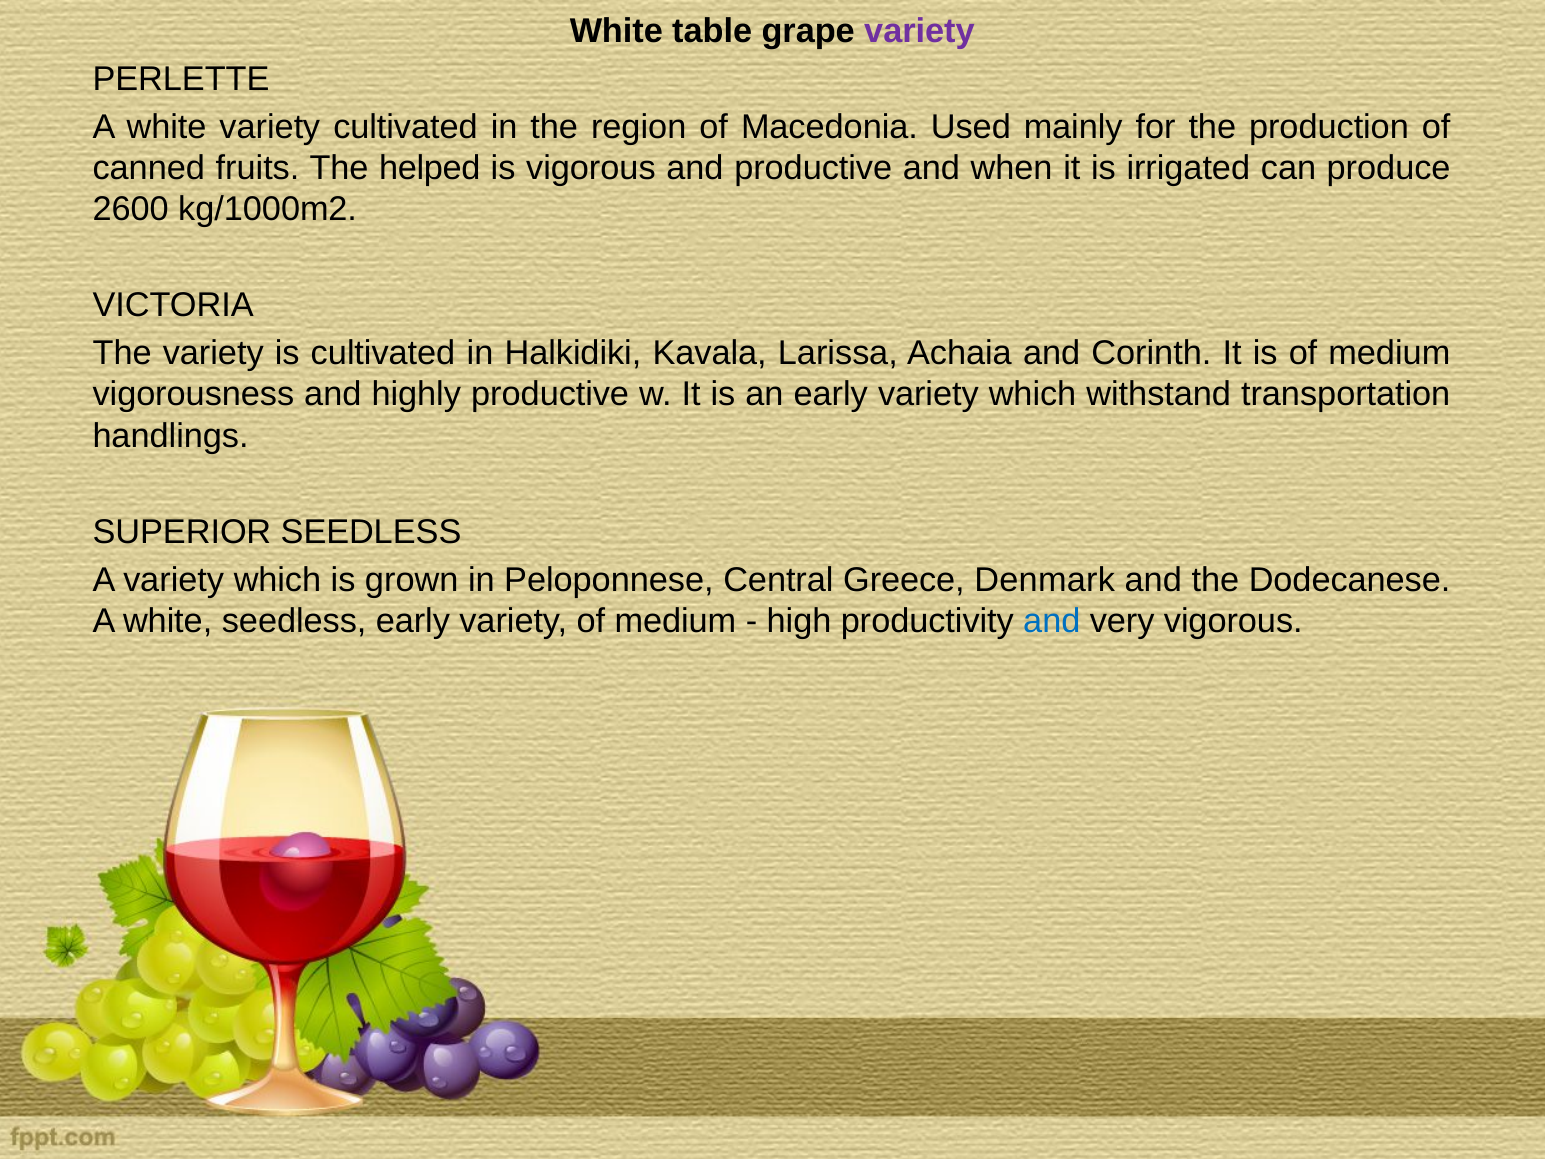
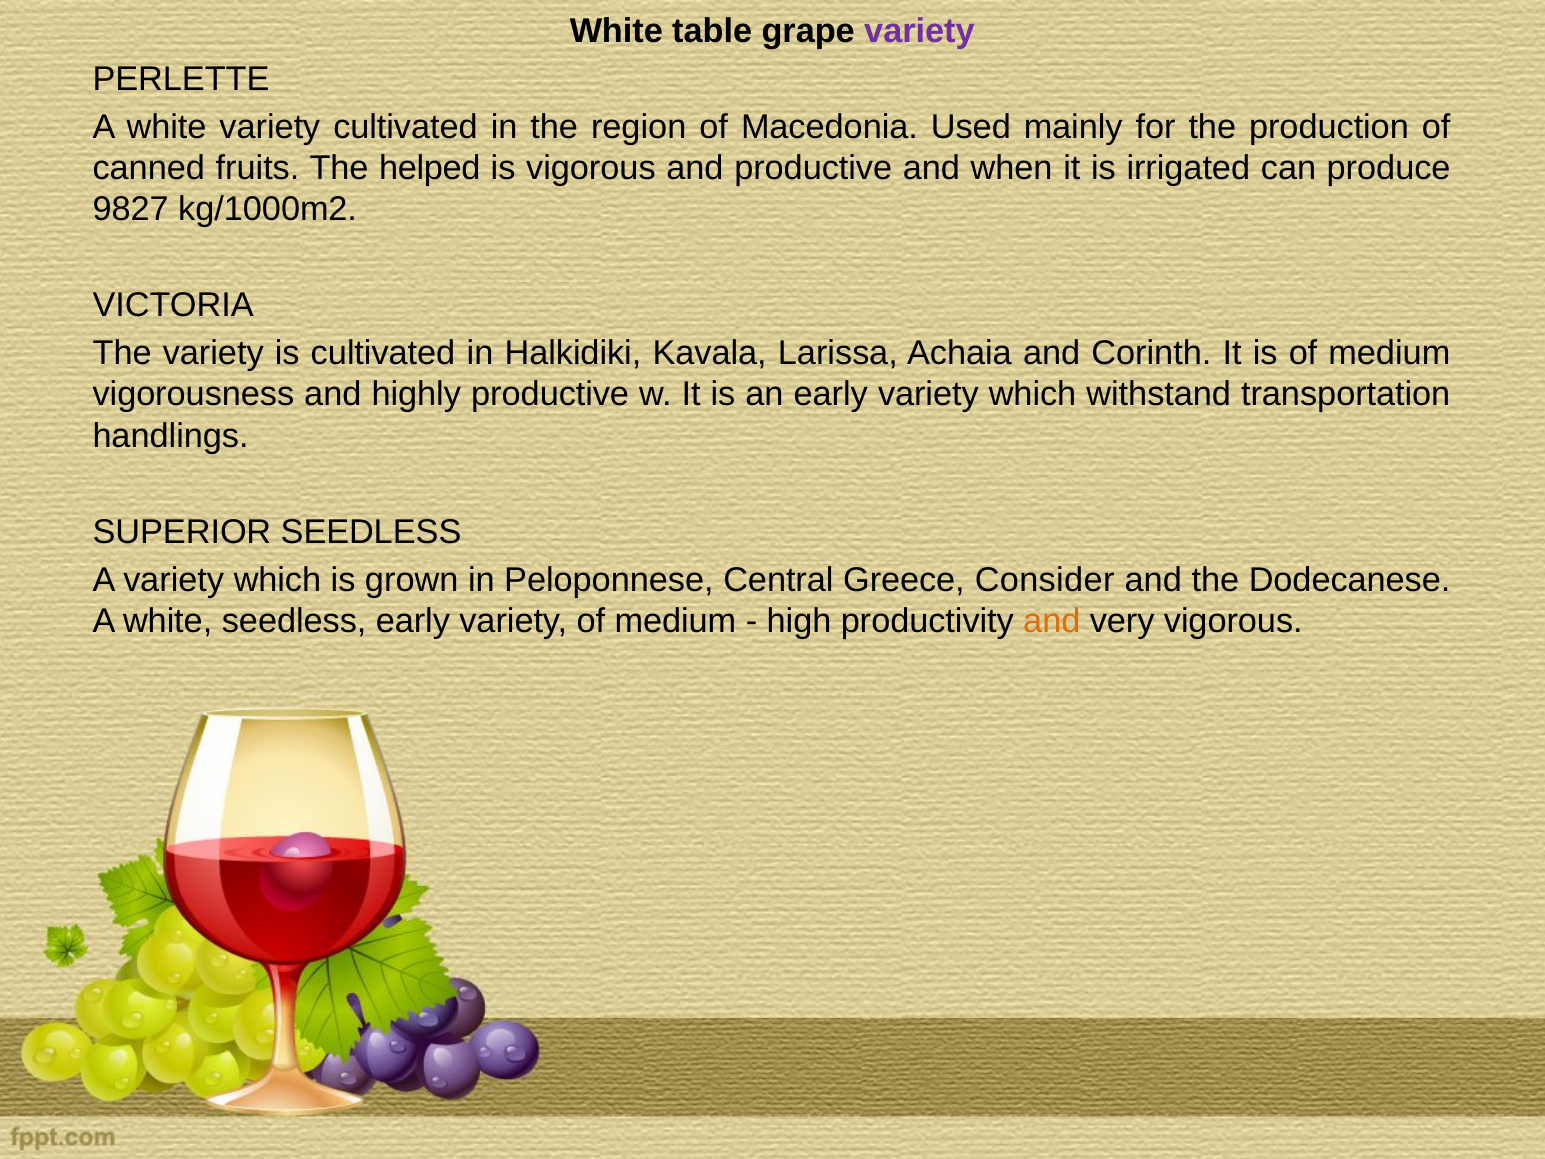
2600: 2600 -> 9827
Denmark: Denmark -> Consider
and at (1052, 621) colour: blue -> orange
